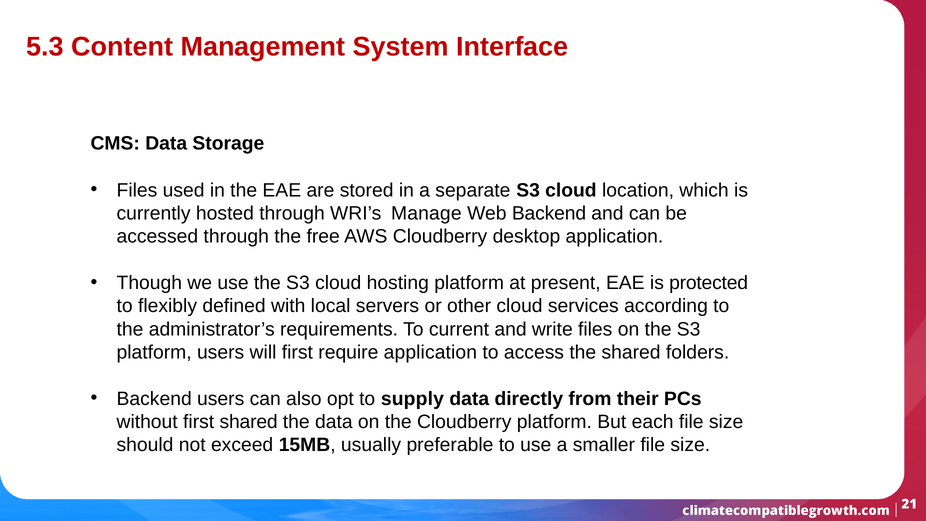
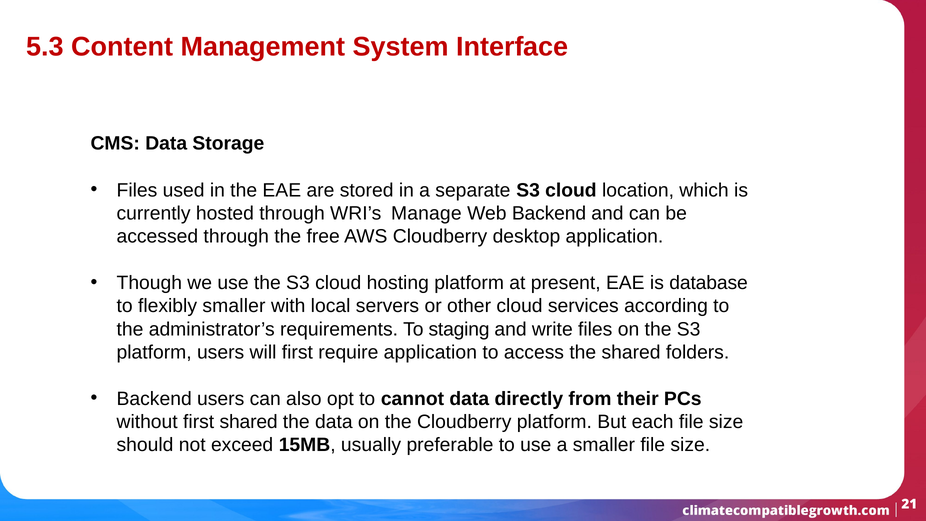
protected: protected -> database
flexibly defined: defined -> smaller
current: current -> staging
supply: supply -> cannot
